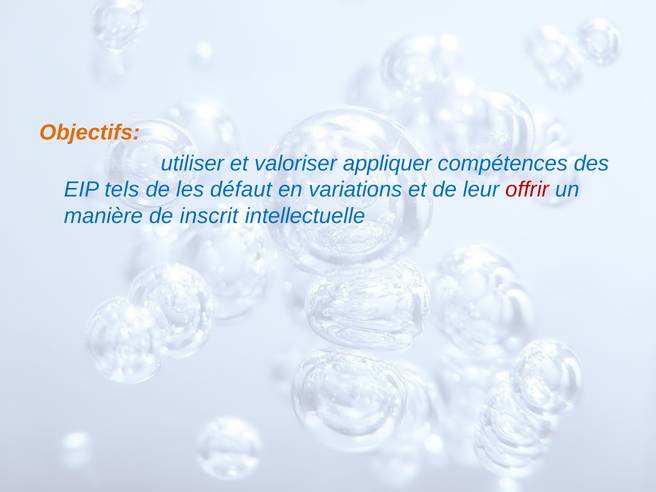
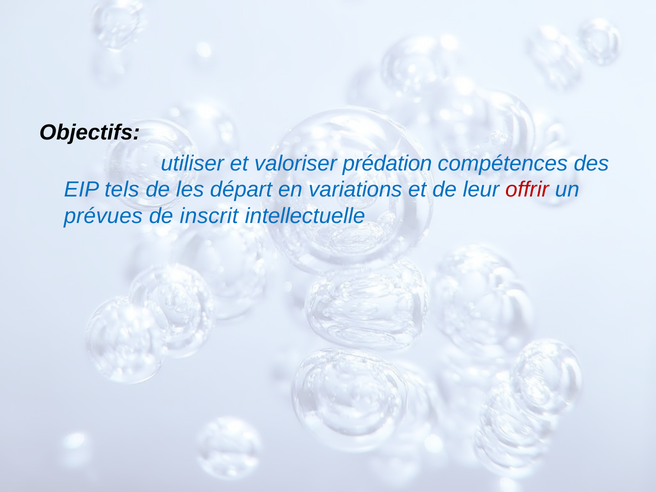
Objectifs colour: orange -> black
appliquer: appliquer -> prédation
défaut: défaut -> départ
manière: manière -> prévues
